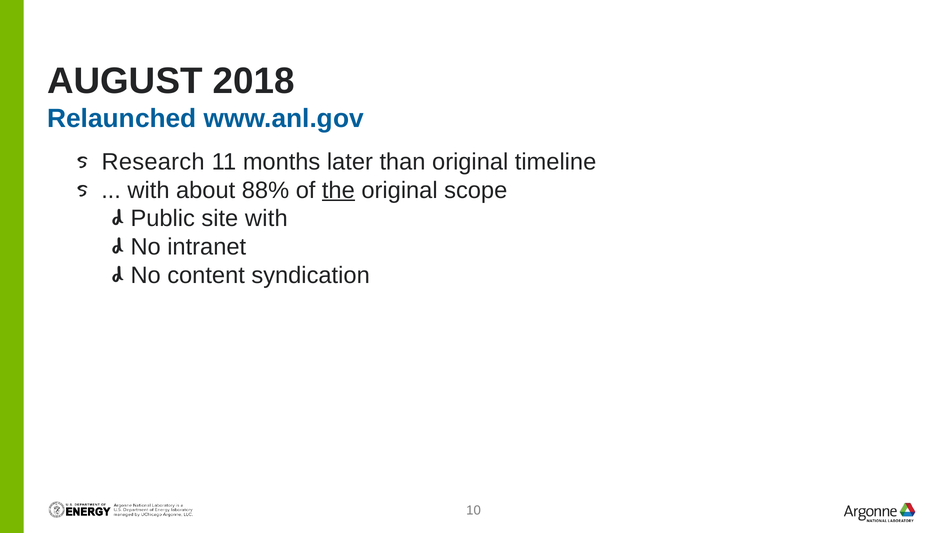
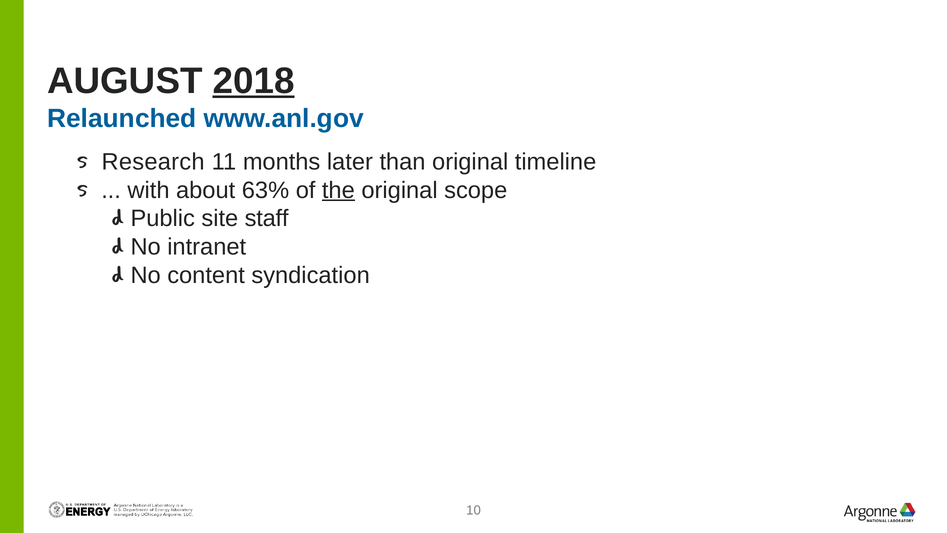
2018 underline: none -> present
88%: 88% -> 63%
site with: with -> staff
